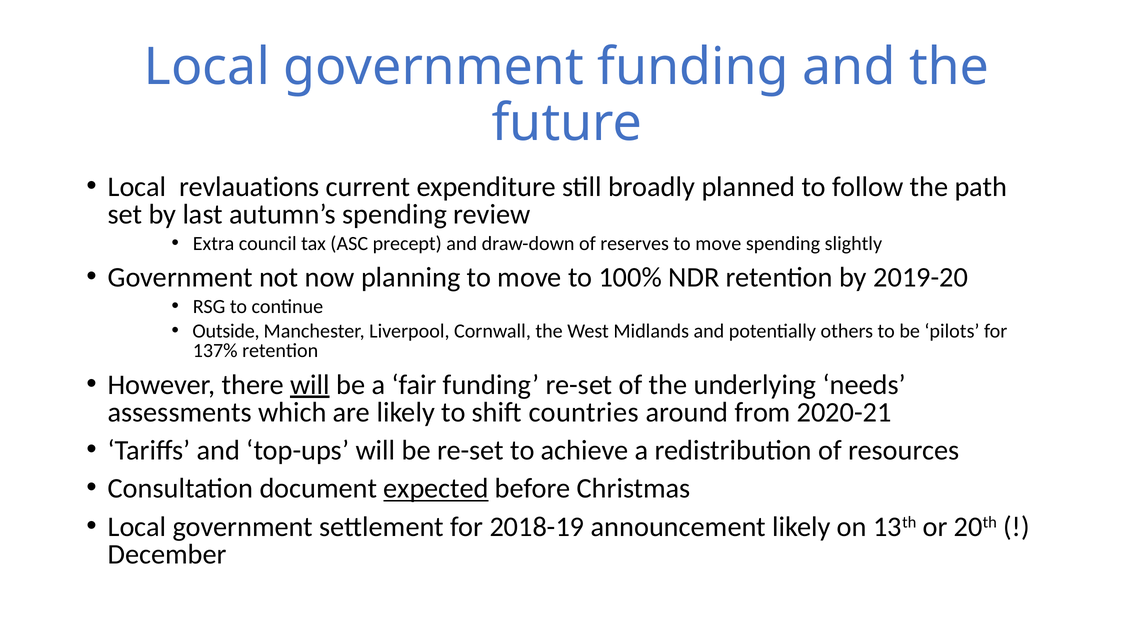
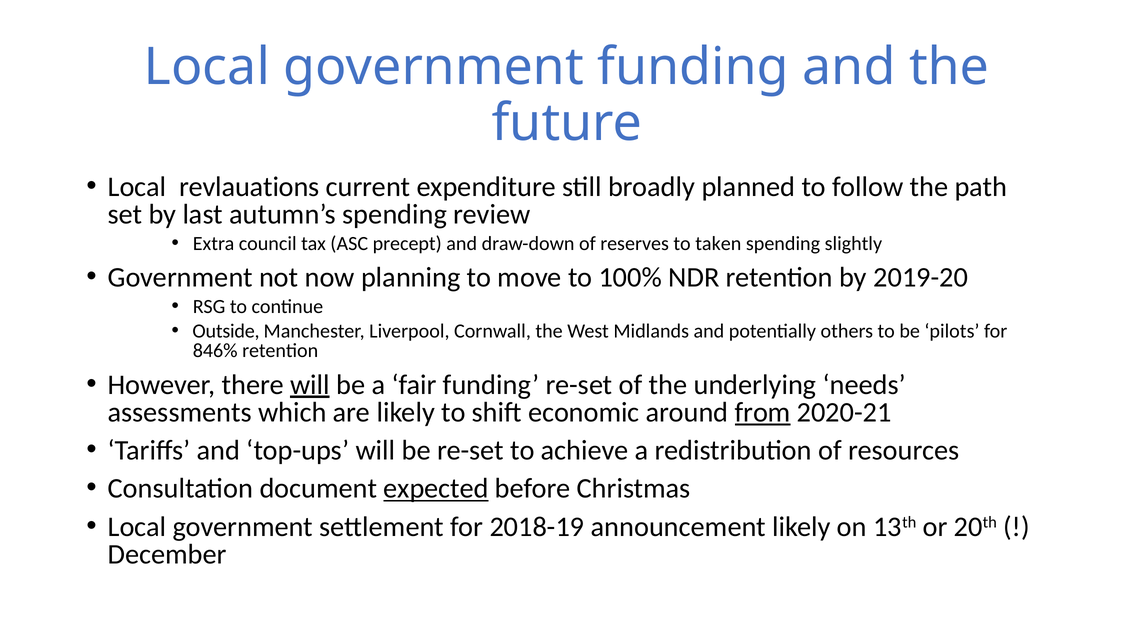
reserves to move: move -> taken
137%: 137% -> 846%
countries: countries -> economic
from underline: none -> present
